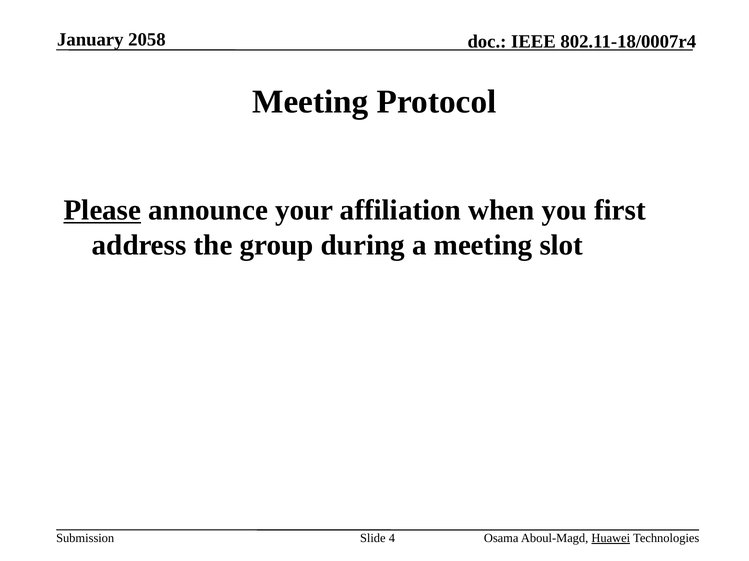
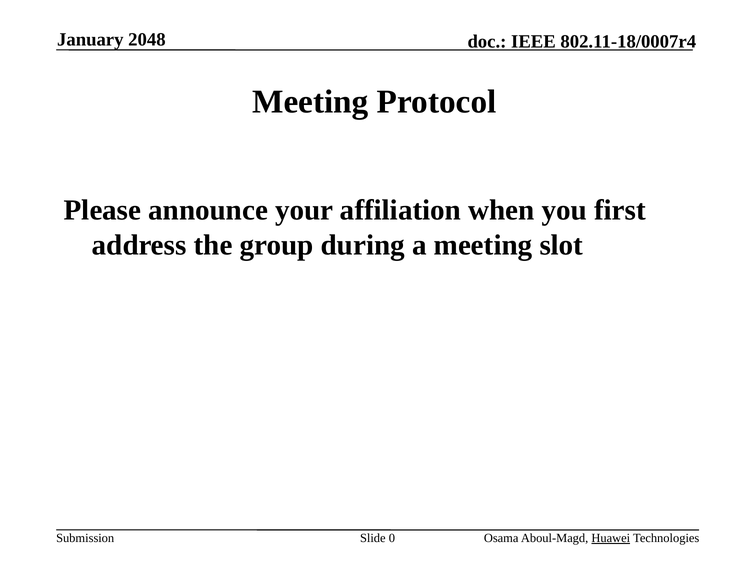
2058: 2058 -> 2048
Please underline: present -> none
4: 4 -> 0
